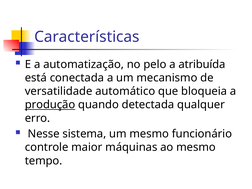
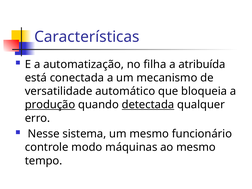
pelo: pelo -> filha
detectada underline: none -> present
maior: maior -> modo
